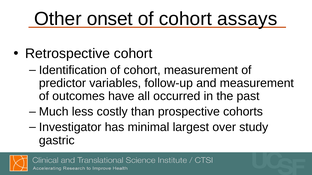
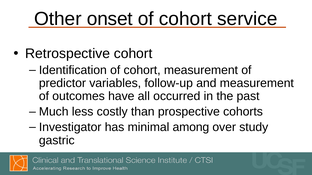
assays: assays -> service
largest: largest -> among
